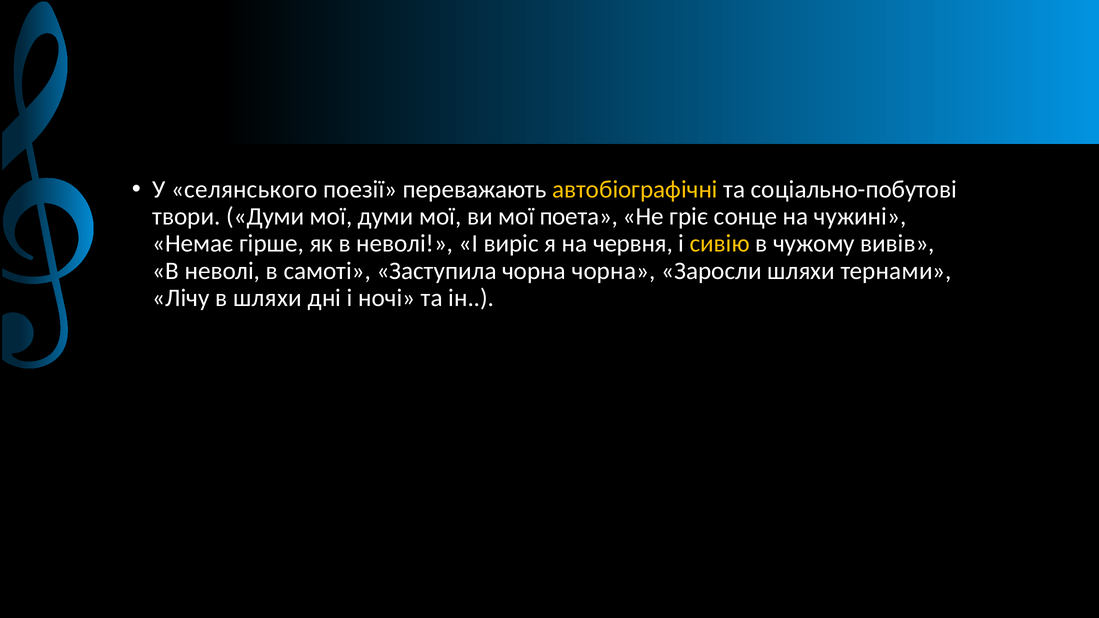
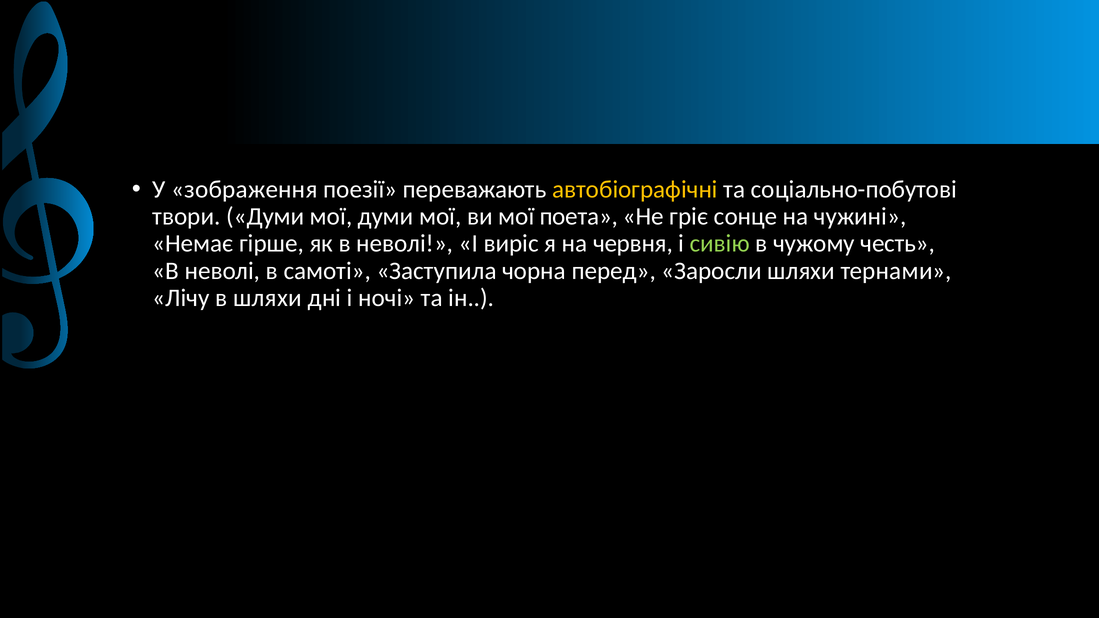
селянського: селянського -> зображення
сивію colour: yellow -> light green
вивів: вивів -> честь
чорна чорна: чорна -> перед
